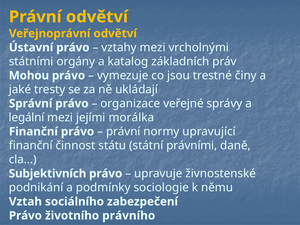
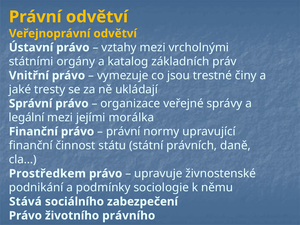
Mohou: Mohou -> Vnitřní
právními: právními -> právních
Subjektivních: Subjektivních -> Prostředkem
Vztah: Vztah -> Stává
